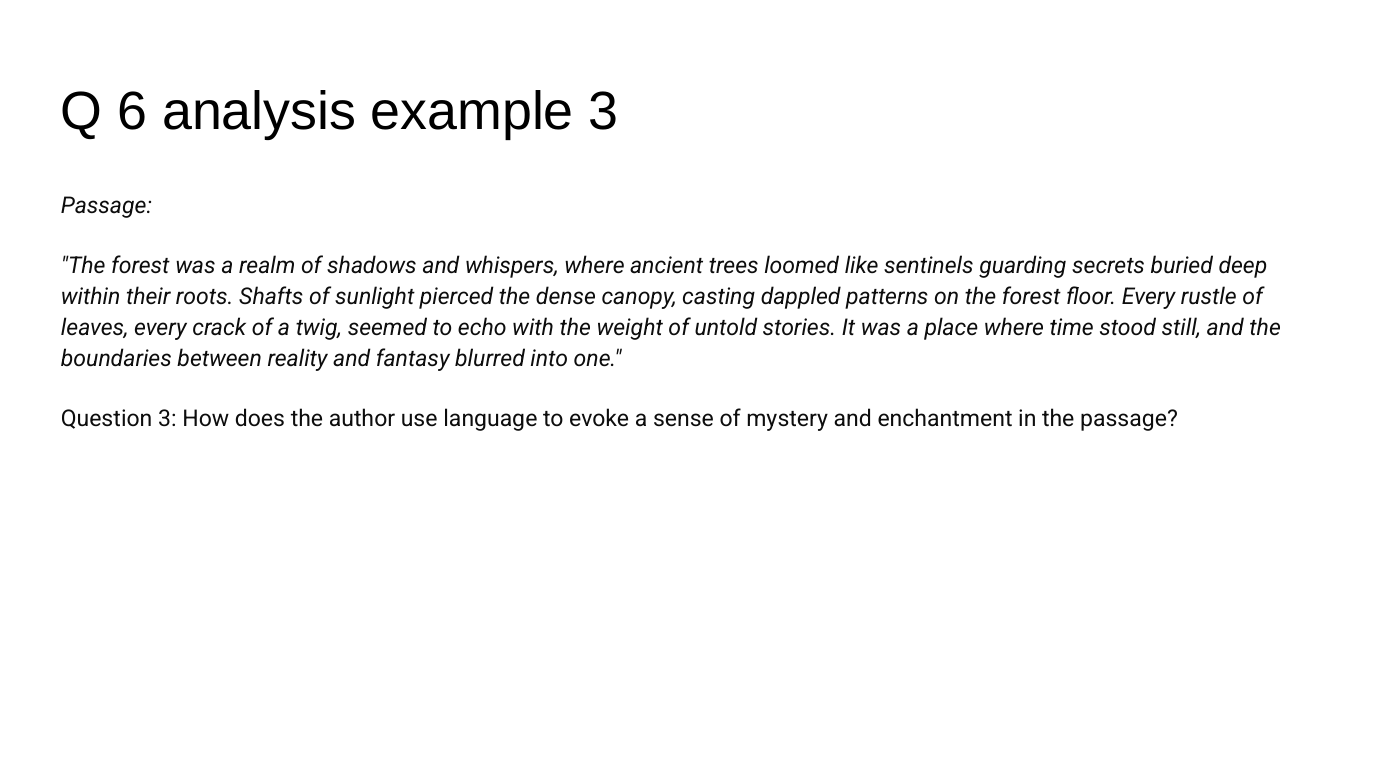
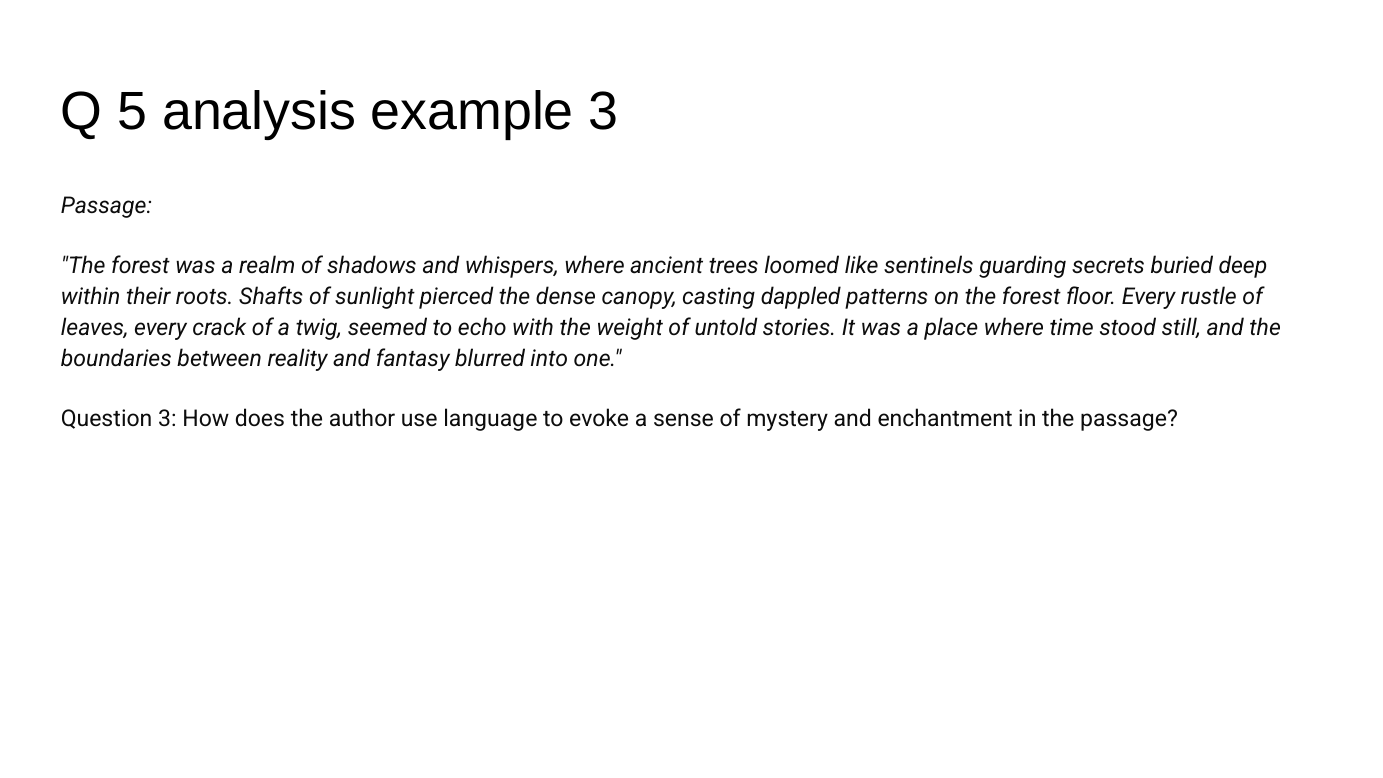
6: 6 -> 5
